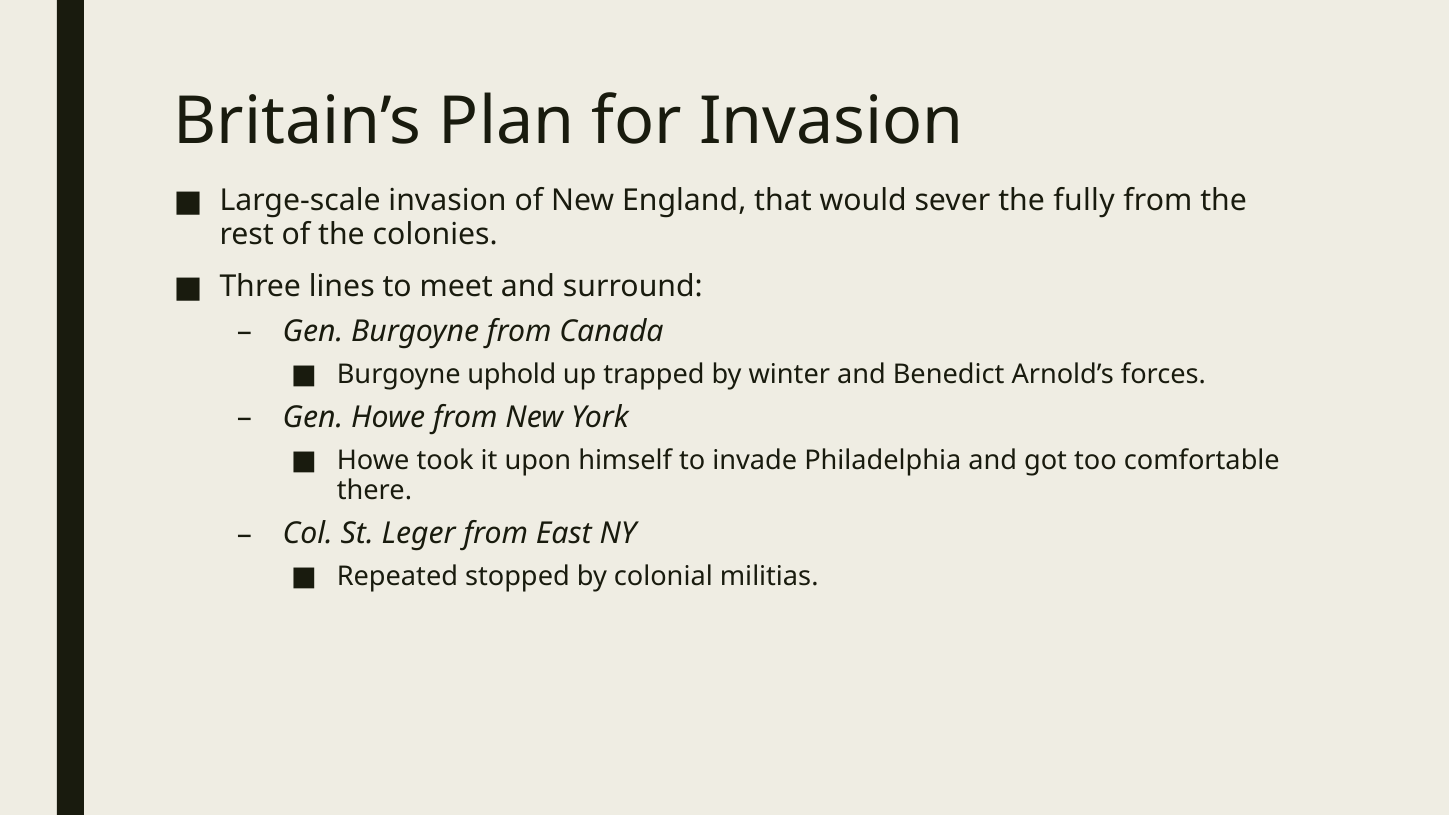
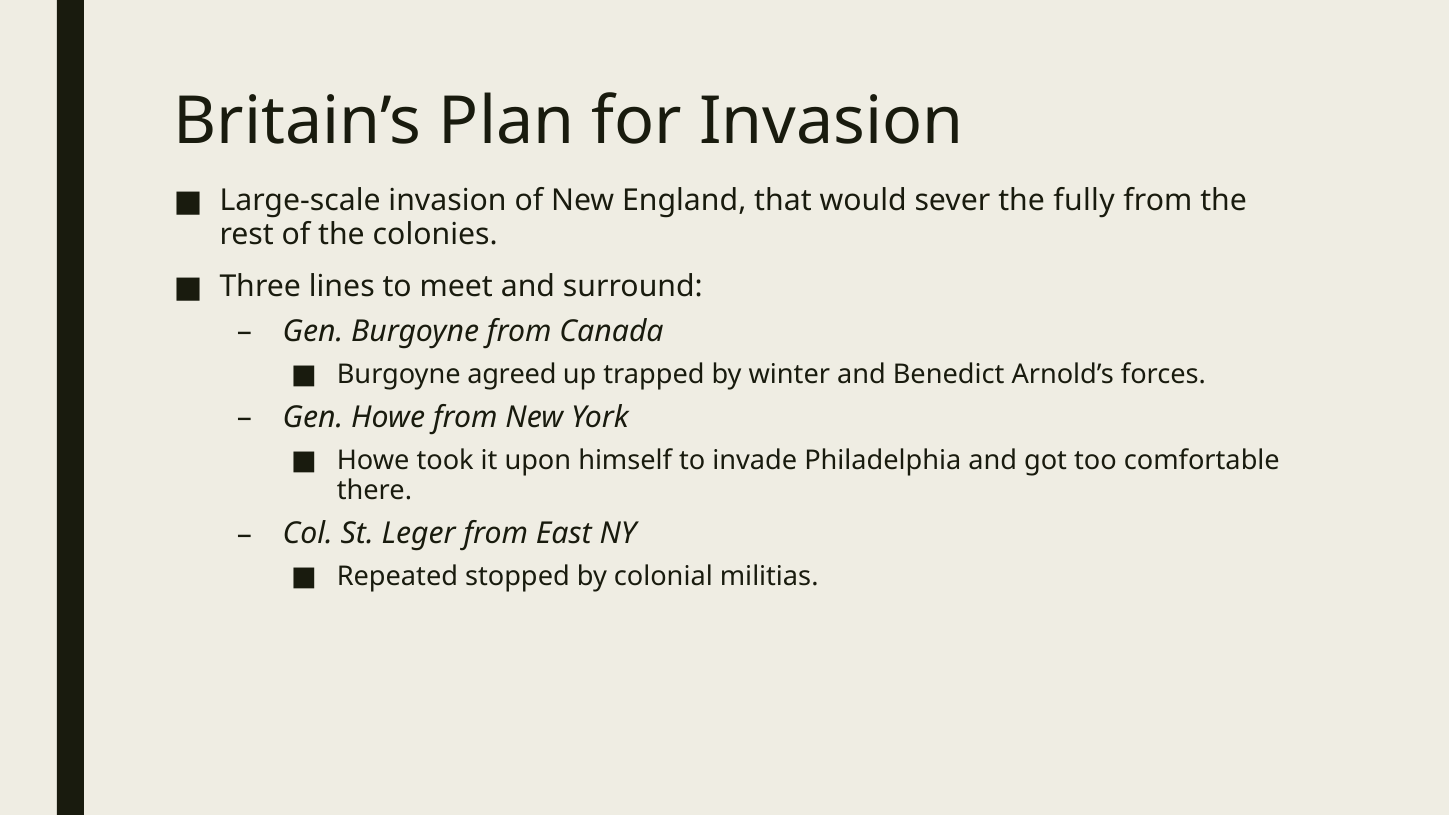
uphold: uphold -> agreed
